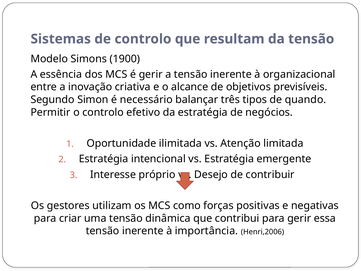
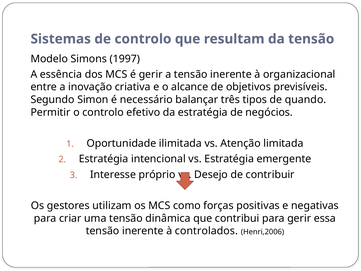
1900: 1900 -> 1997
importância: importância -> controlados
